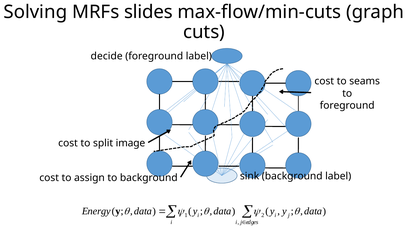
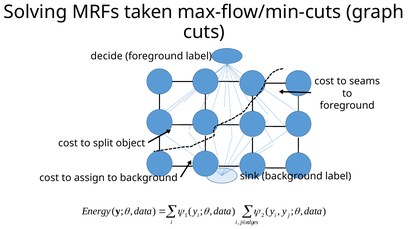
slides: slides -> taken
image: image -> object
